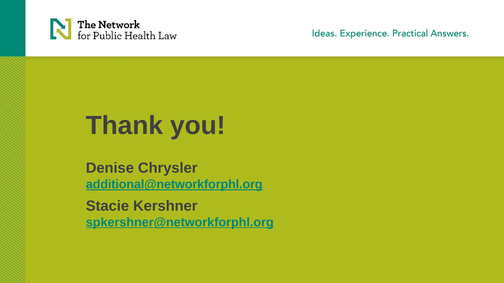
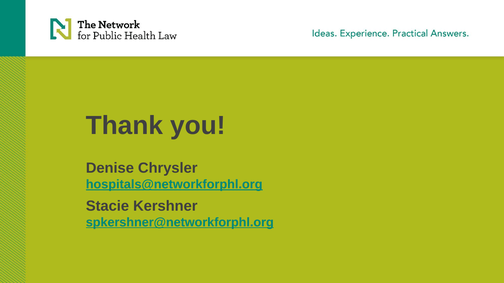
additional@networkforphl.org: additional@networkforphl.org -> hospitals@networkforphl.org
